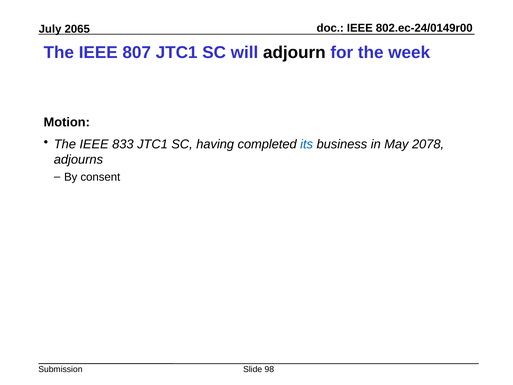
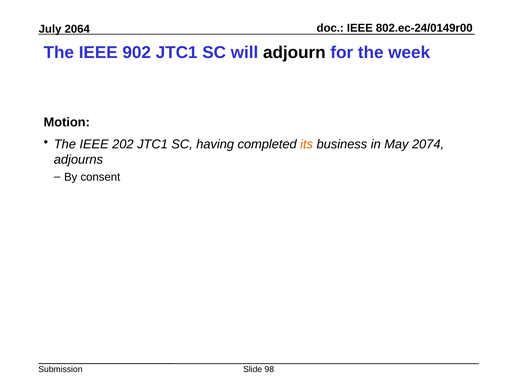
2065: 2065 -> 2064
807: 807 -> 902
833: 833 -> 202
its colour: blue -> orange
2078: 2078 -> 2074
